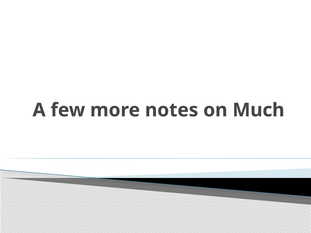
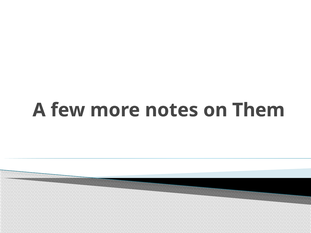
Much: Much -> Them
